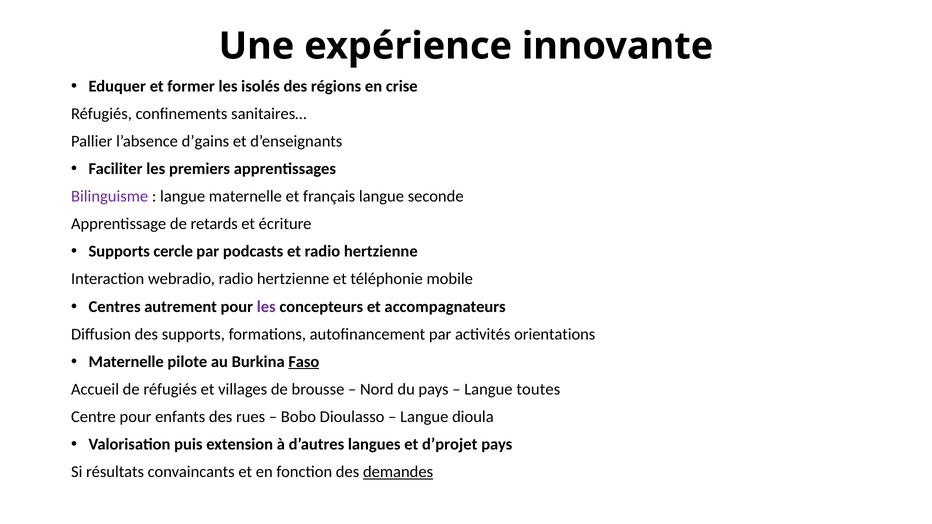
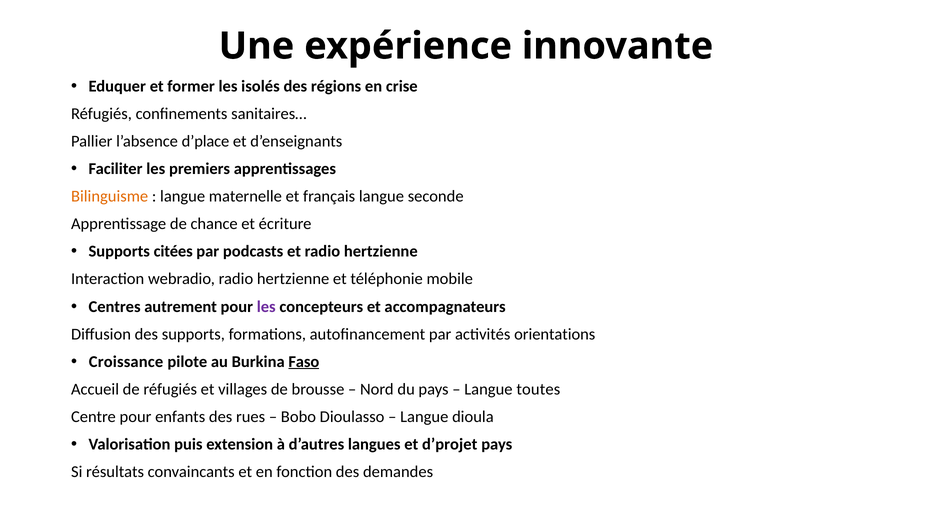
d’gains: d’gains -> d’place
Bilinguisme colour: purple -> orange
retards: retards -> chance
cercle: cercle -> citées
Maternelle at (126, 362): Maternelle -> Croissance
demandes underline: present -> none
